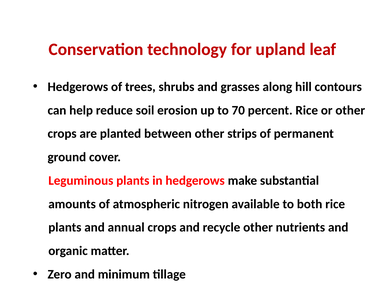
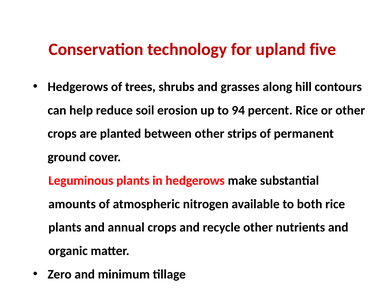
leaf: leaf -> five
70: 70 -> 94
